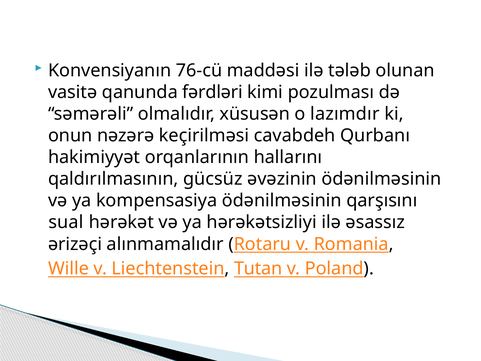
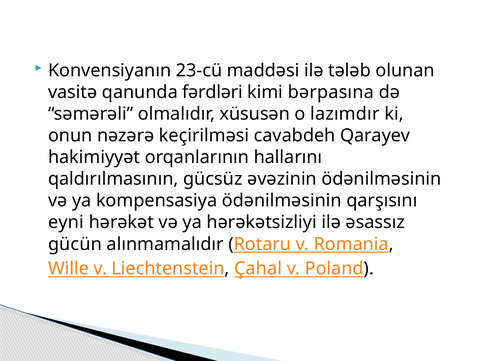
76-cü: 76-cü -> 23-cü
pozulması: pozulması -> bərpasına
Qurbanı: Qurbanı -> Qarayev
sual: sual -> eyni
ərizəçi: ərizəçi -> gücün
Tutan: Tutan -> Çahal
